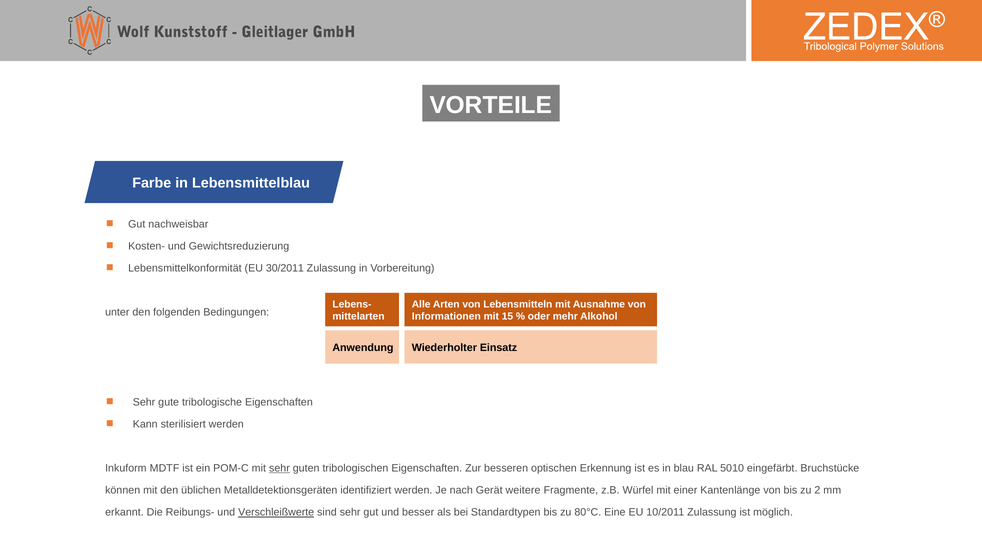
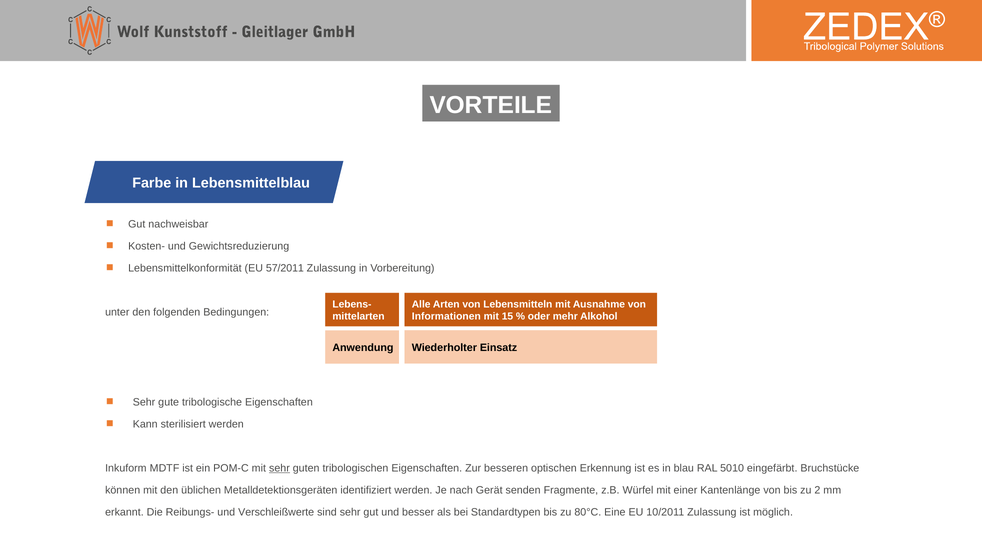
30/2011: 30/2011 -> 57/2011
weitere: weitere -> senden
Verschleißwerte underline: present -> none
